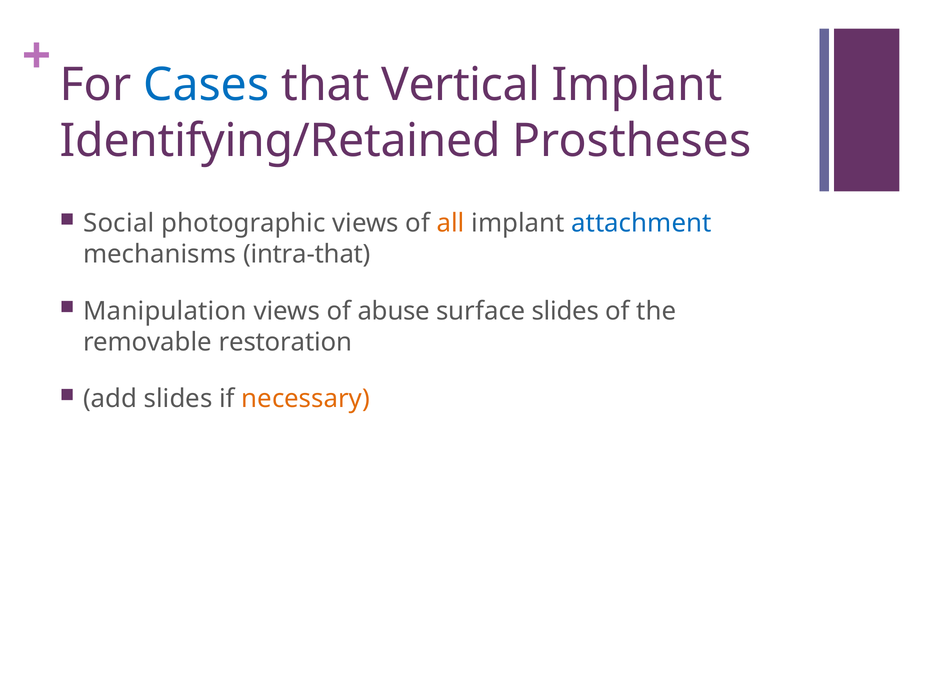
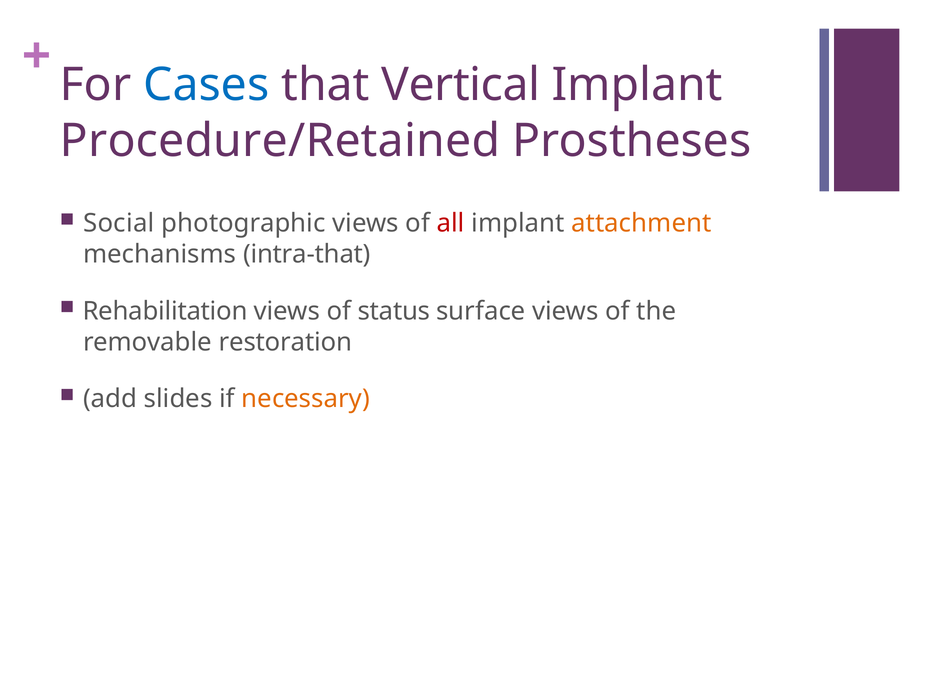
Identifying/Retained: Identifying/Retained -> Procedure/Retained
all colour: orange -> red
attachment colour: blue -> orange
Manipulation: Manipulation -> Rehabilitation
abuse: abuse -> status
surface slides: slides -> views
